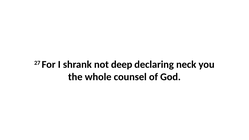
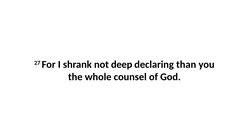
neck: neck -> than
